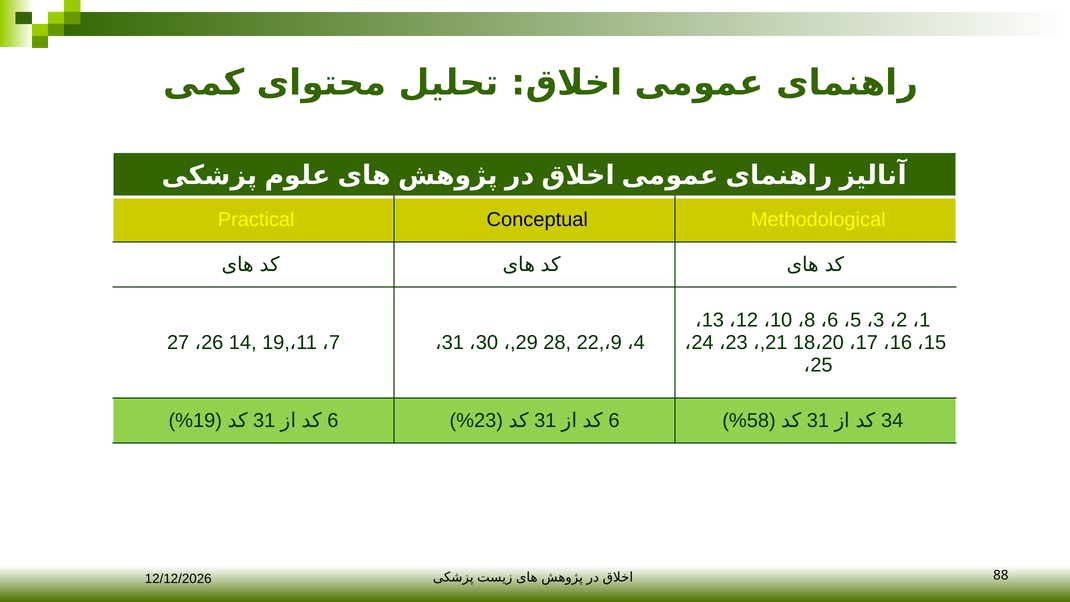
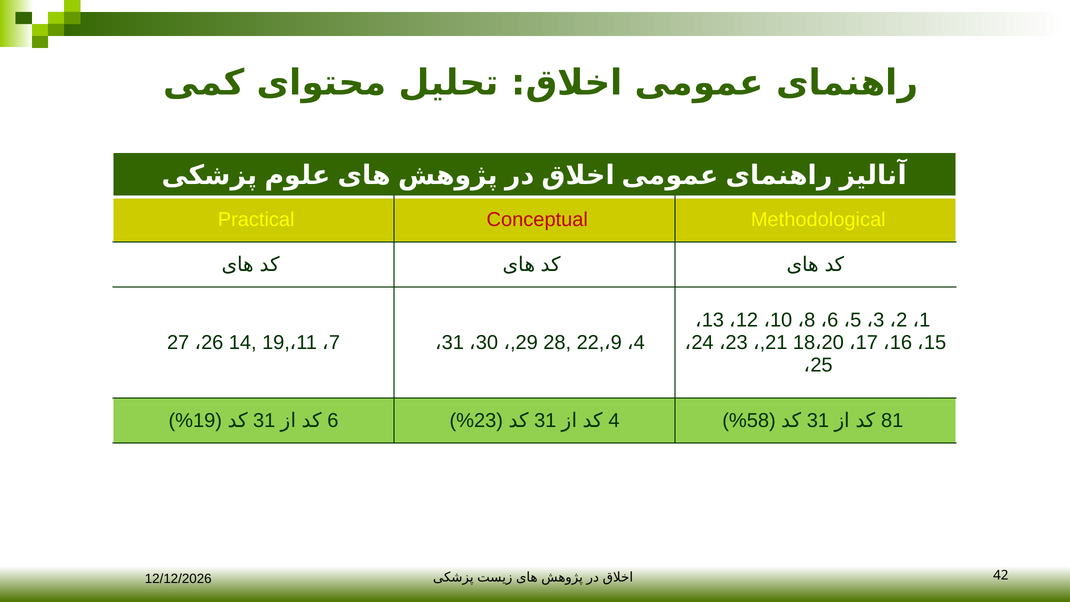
Conceptual colour: black -> red
6 at (614, 421): 6 -> 4
34: 34 -> 81
88: 88 -> 42
